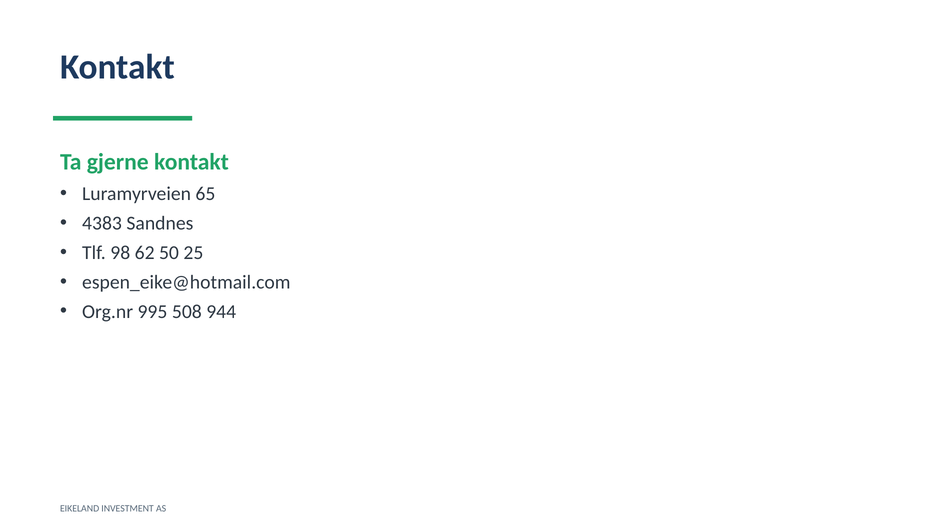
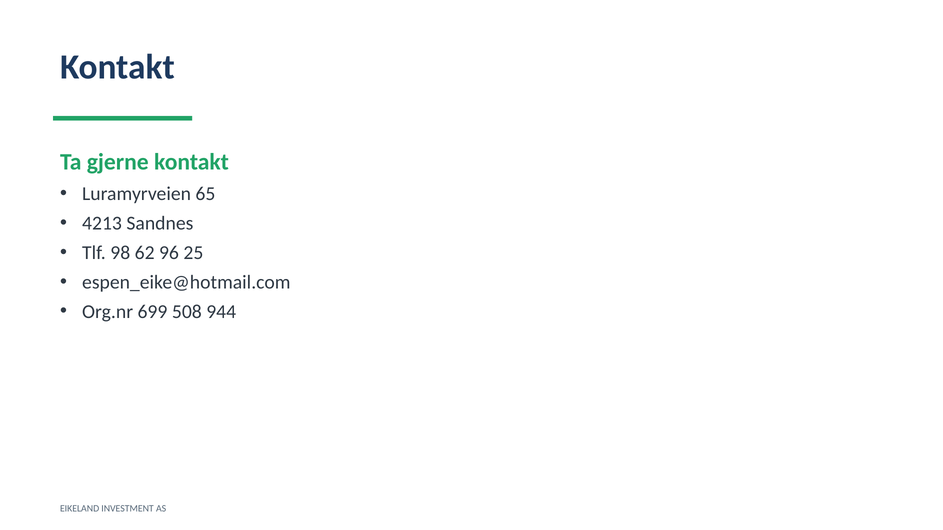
4383: 4383 -> 4213
50: 50 -> 96
995: 995 -> 699
